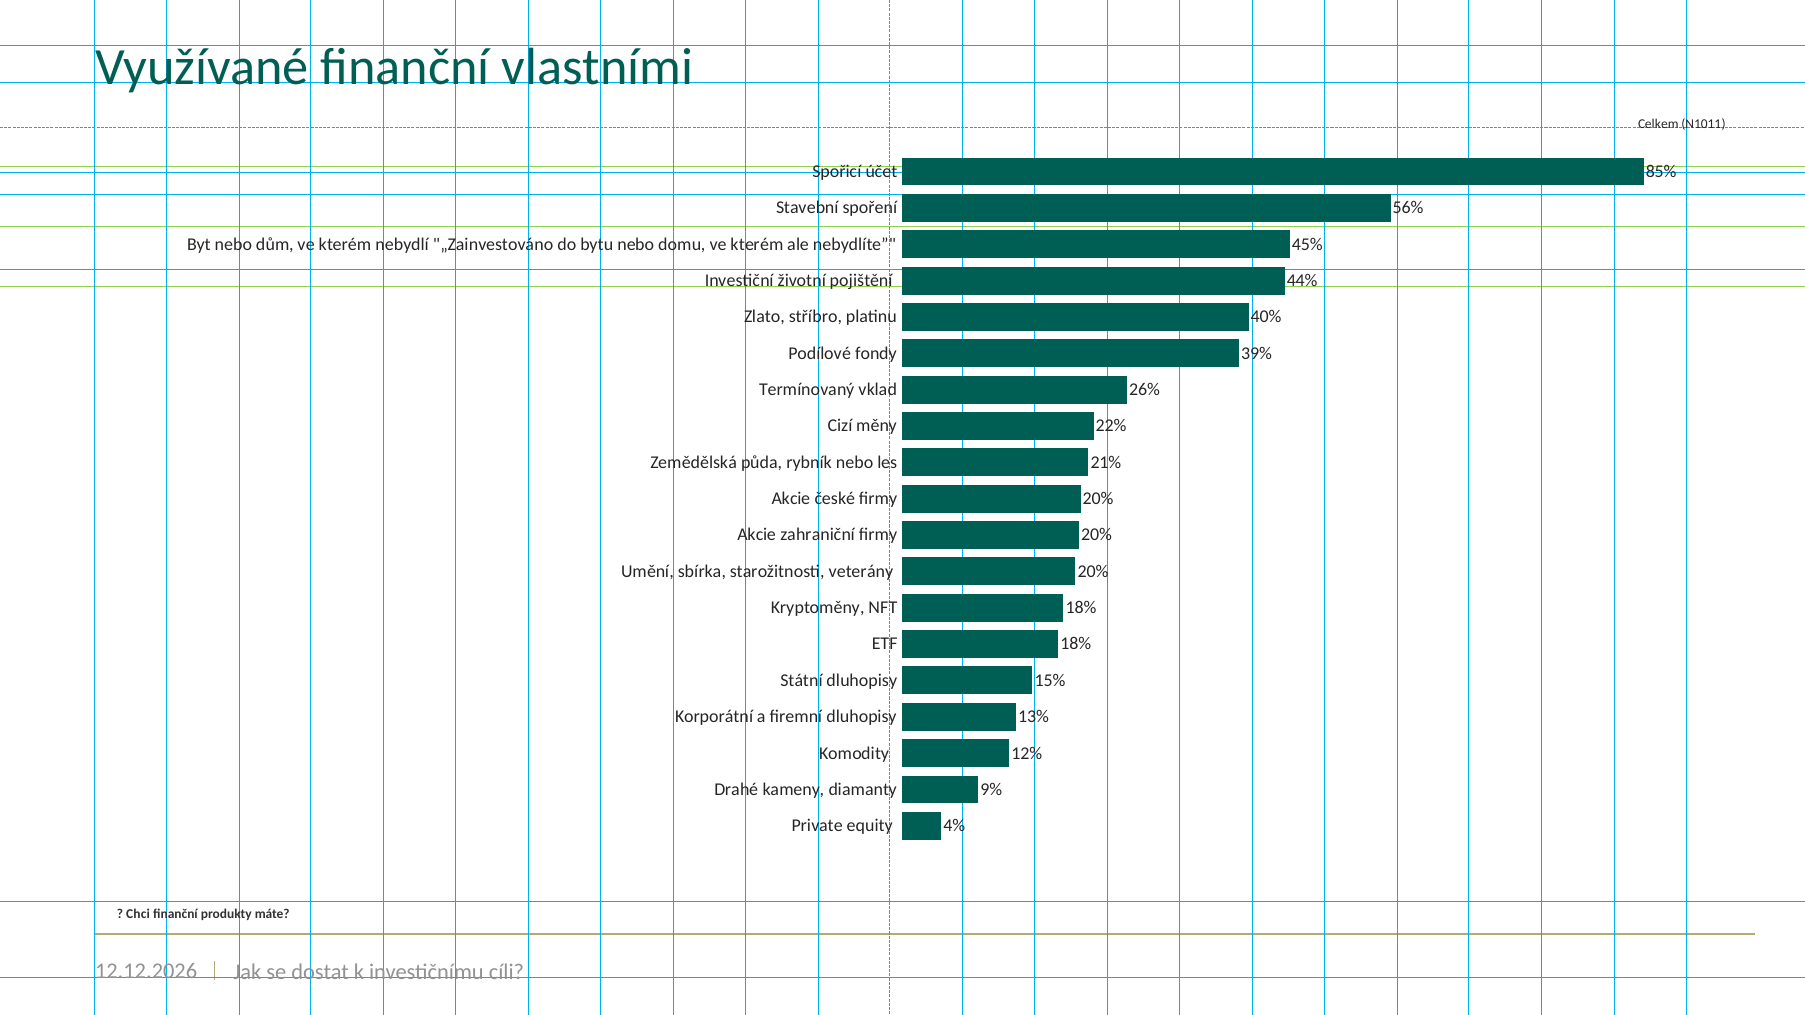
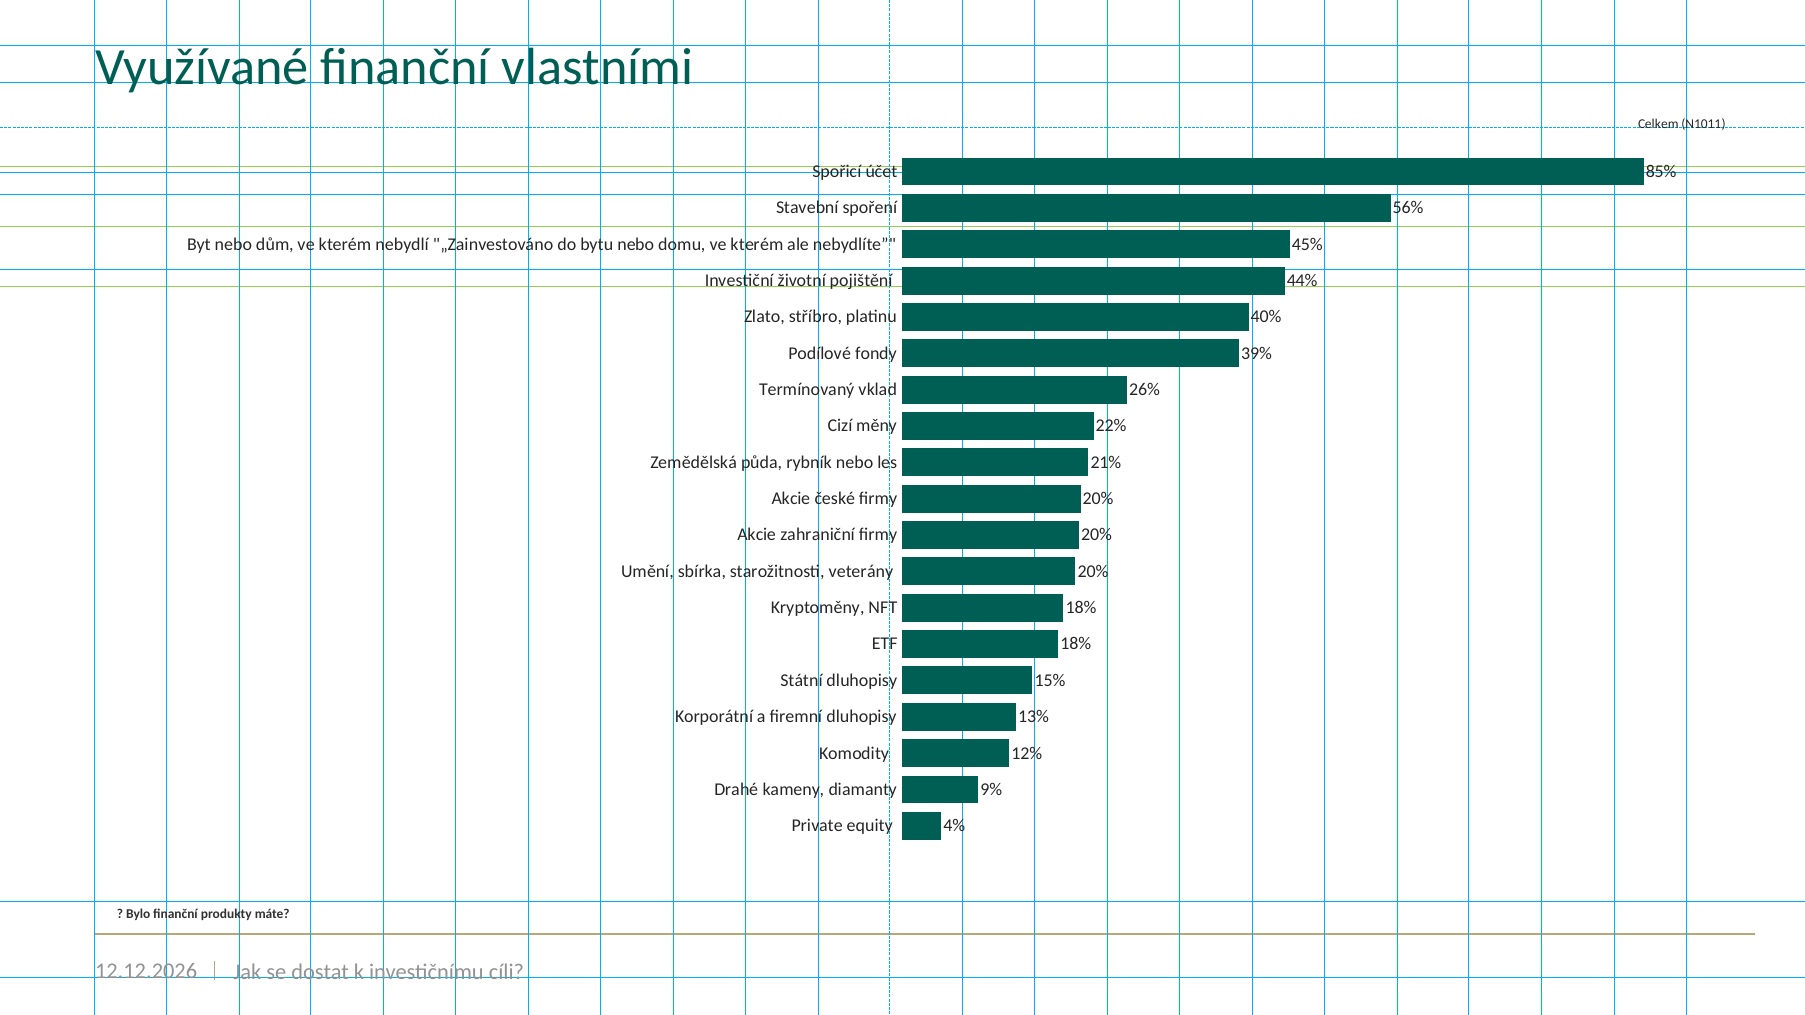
Chci: Chci -> Bylo
